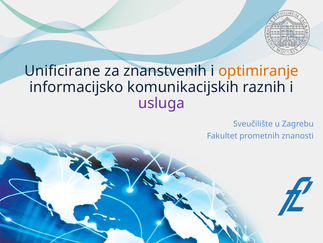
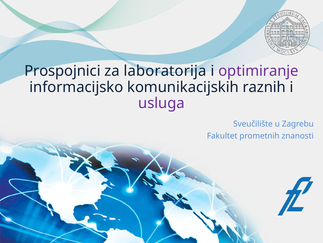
Unificirane: Unificirane -> Prospojnici
znanstvenih: znanstvenih -> laboratorija
optimiranje colour: orange -> purple
